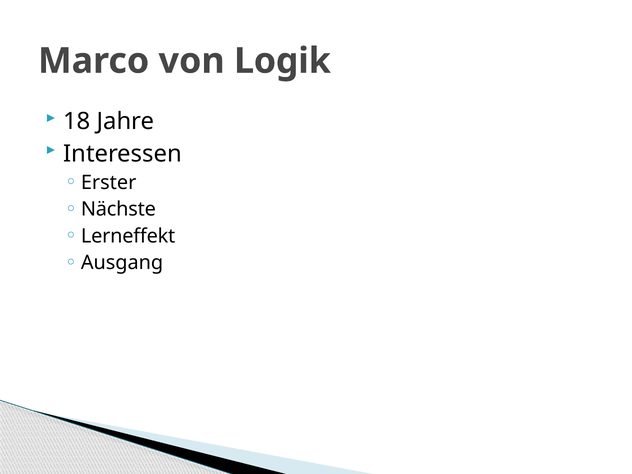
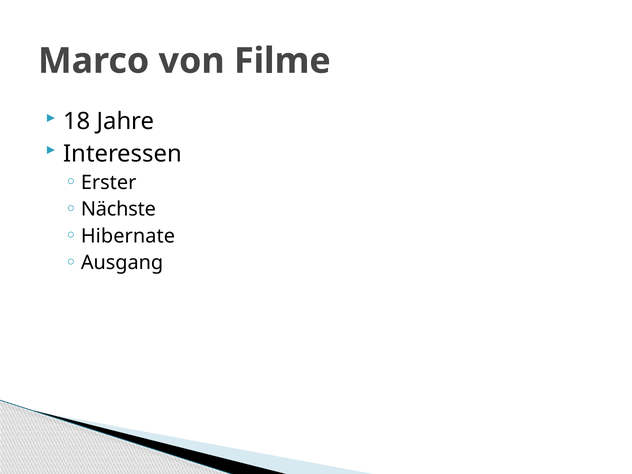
Logik: Logik -> Filme
Lerneffekt: Lerneffekt -> Hibernate
